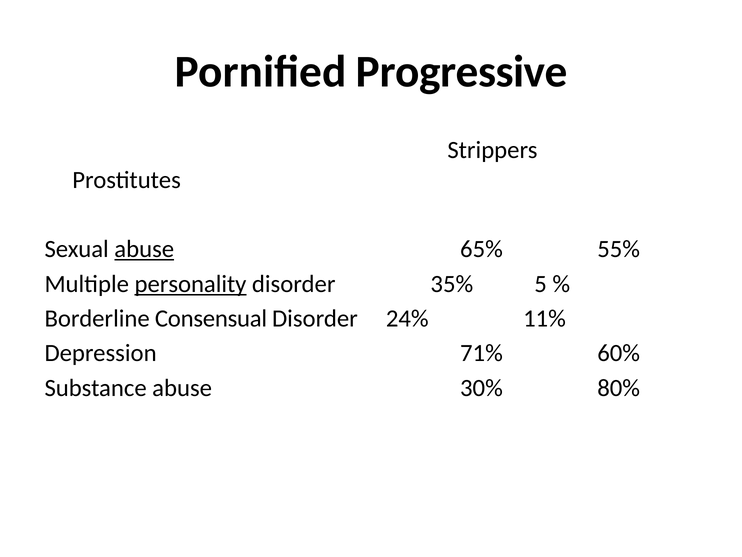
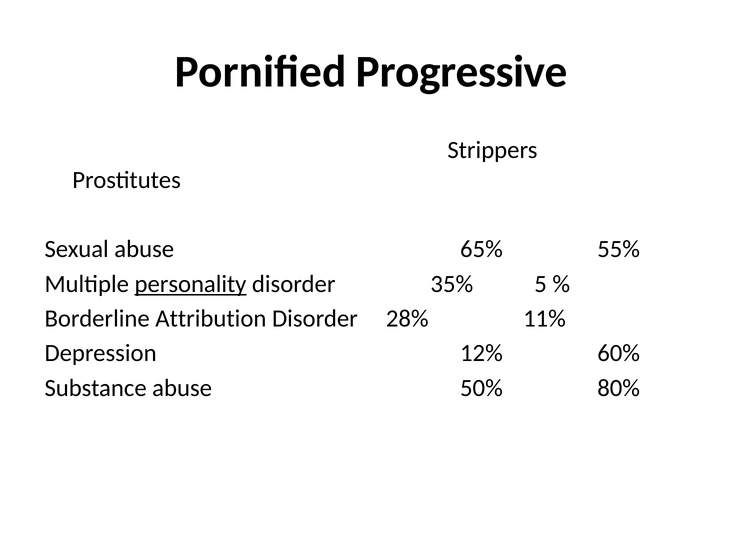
abuse at (144, 249) underline: present -> none
Consensual: Consensual -> Attribution
24%: 24% -> 28%
71%: 71% -> 12%
30%: 30% -> 50%
